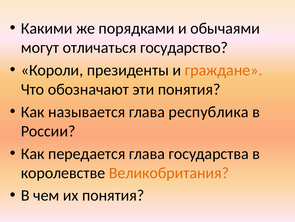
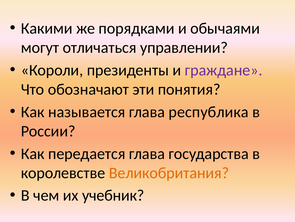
государство: государство -> управлении
граждане colour: orange -> purple
их понятия: понятия -> учебник
